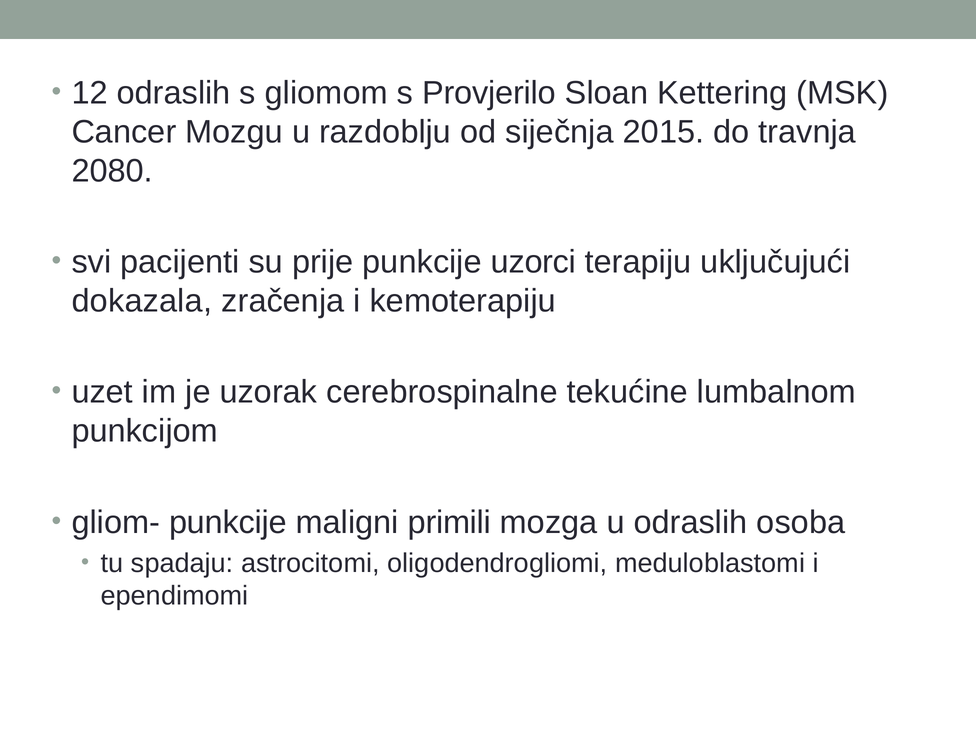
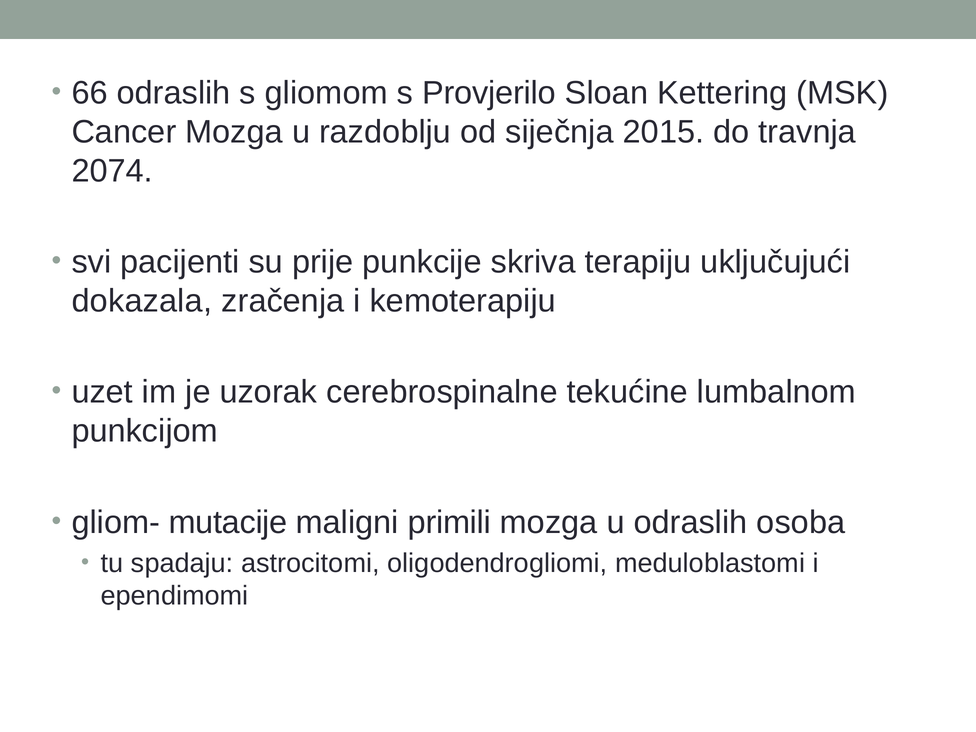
12: 12 -> 66
Cancer Mozgu: Mozgu -> Mozga
2080: 2080 -> 2074
uzorci: uzorci -> skriva
gliom- punkcije: punkcije -> mutacije
